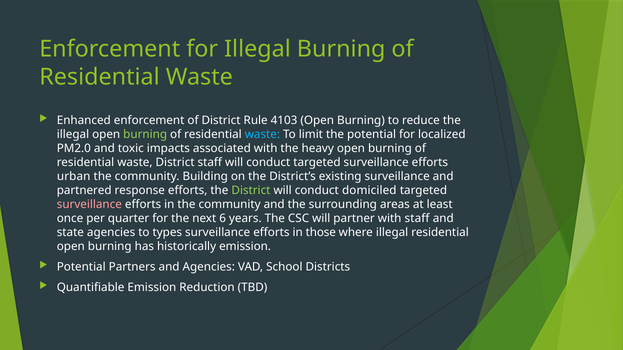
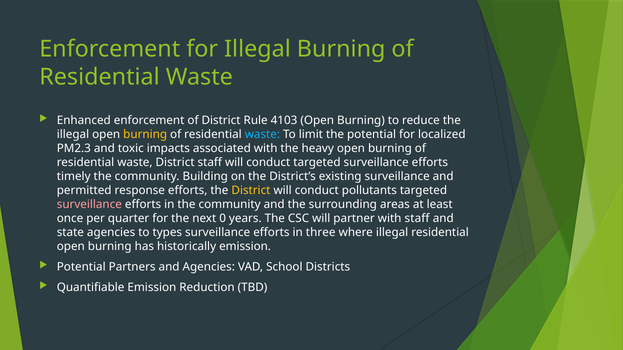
burning at (145, 135) colour: light green -> yellow
PM2.0: PM2.0 -> PM2.3
urban: urban -> timely
partnered: partnered -> permitted
District at (251, 191) colour: light green -> yellow
domiciled: domiciled -> pollutants
6: 6 -> 0
those: those -> three
